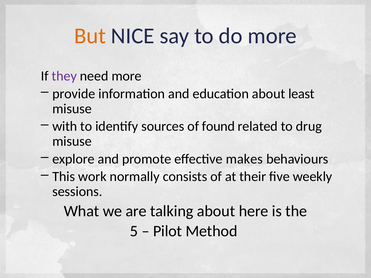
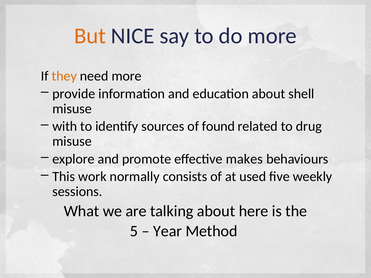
they colour: purple -> orange
least: least -> shell
their: their -> used
Pilot: Pilot -> Year
